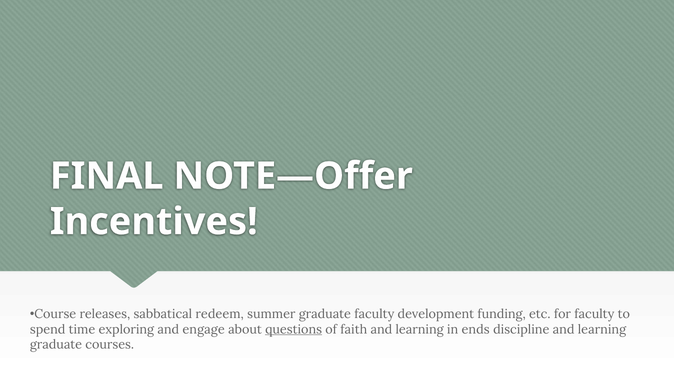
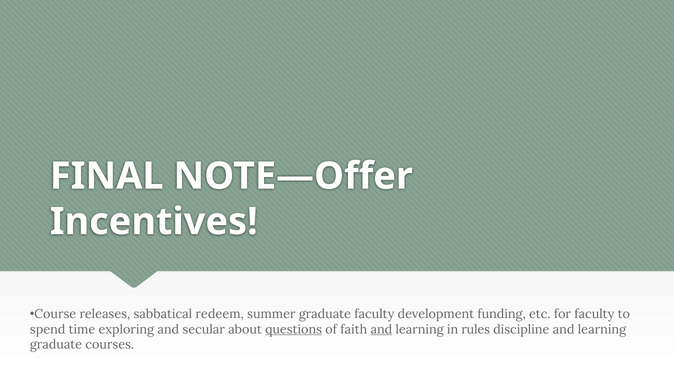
engage: engage -> secular
and at (381, 329) underline: none -> present
ends: ends -> rules
